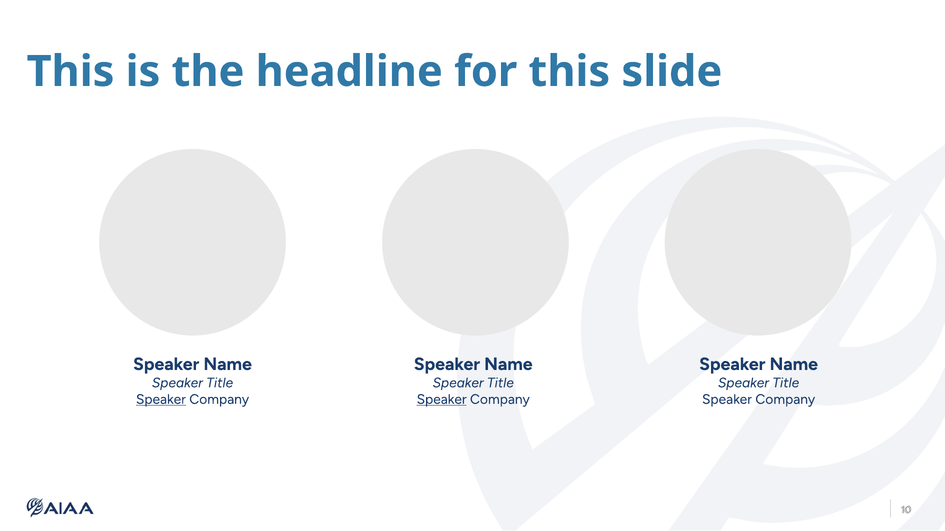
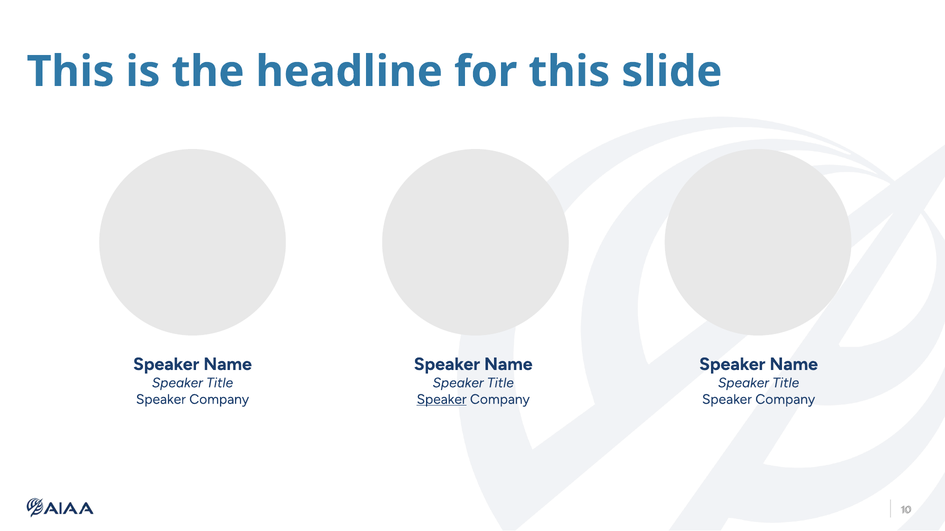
Speaker at (161, 400) underline: present -> none
